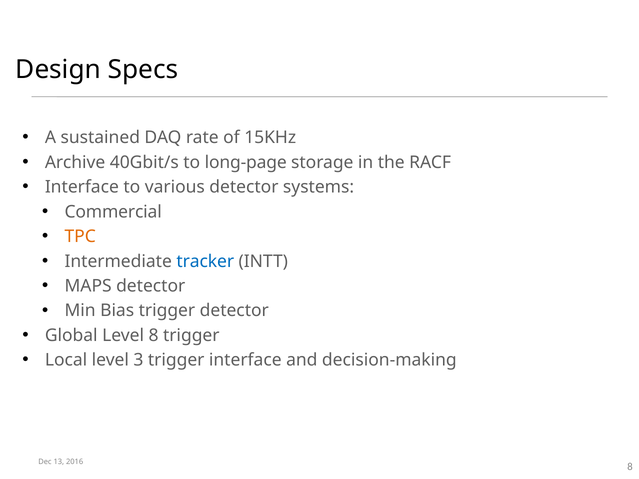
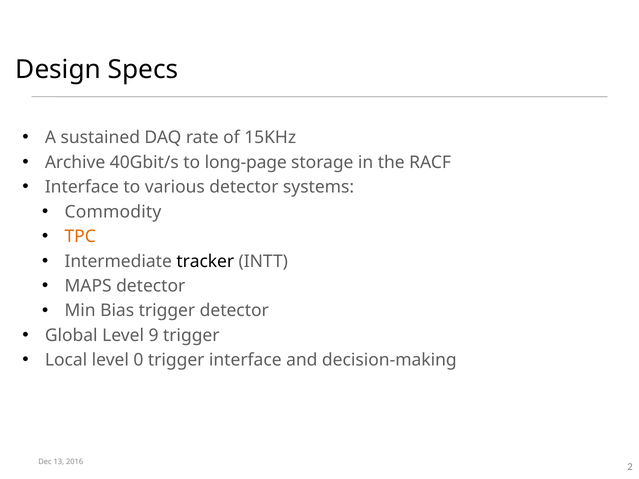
Commercial: Commercial -> Commodity
tracker colour: blue -> black
Level 8: 8 -> 9
3: 3 -> 0
DAQ/TRIGGER 8: 8 -> 2
